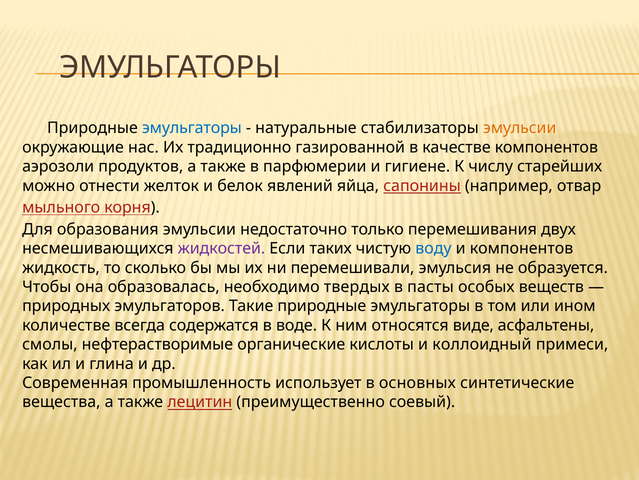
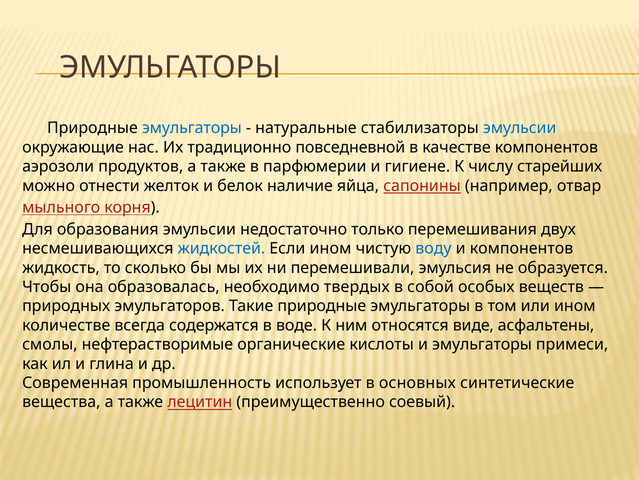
эмульсии at (520, 128) colour: orange -> blue
газированной: газированной -> повседневной
явлений: явлений -> наличие
жидкостей colour: purple -> blue
Если таких: таких -> ином
пасты: пасты -> собой
и коллоидный: коллоидный -> эмульгаторы
